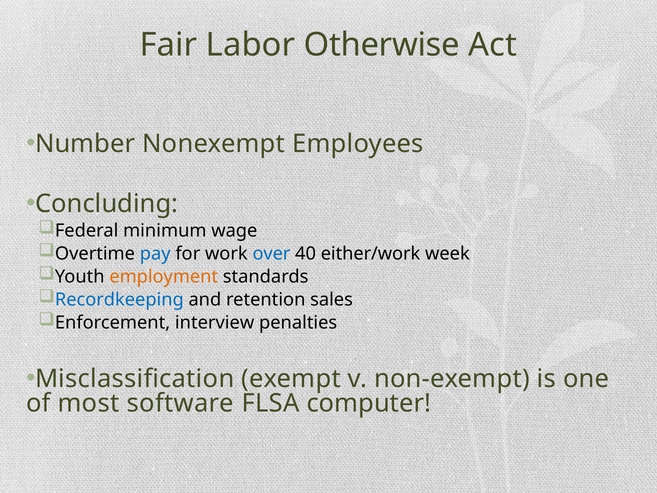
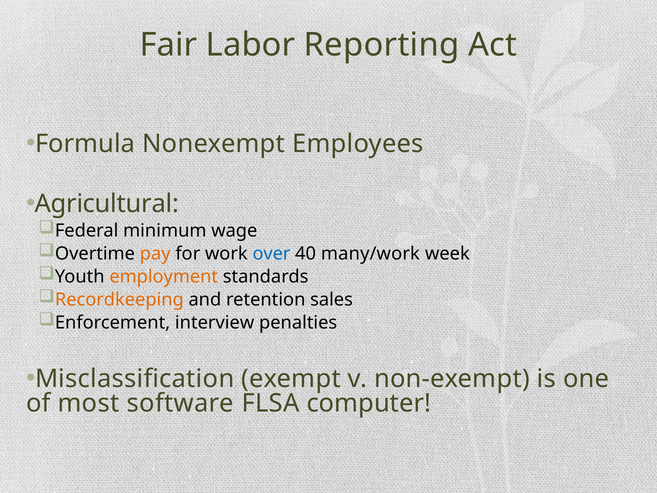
Otherwise: Otherwise -> Reporting
Number: Number -> Formula
Concluding: Concluding -> Agricultural
pay colour: blue -> orange
either/work: either/work -> many/work
Recordkeeping colour: blue -> orange
